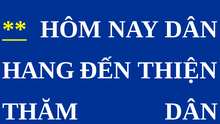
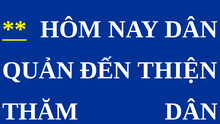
HANG: HANG -> QUẢN
